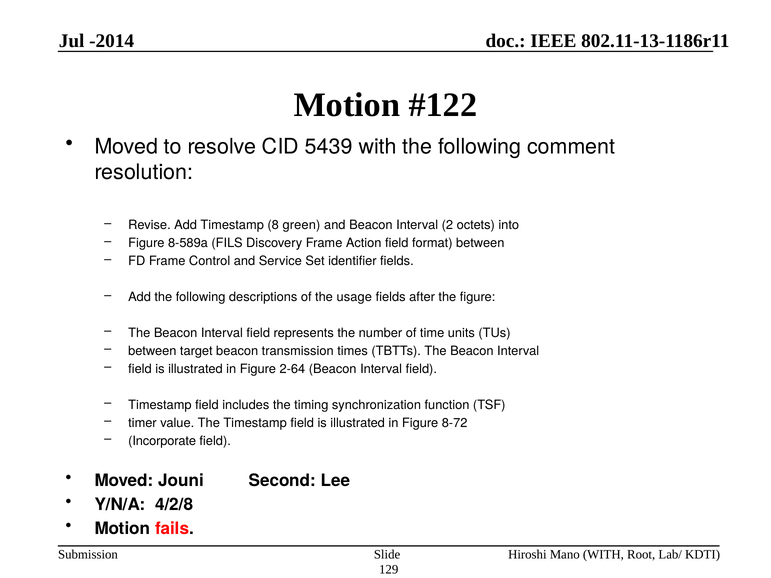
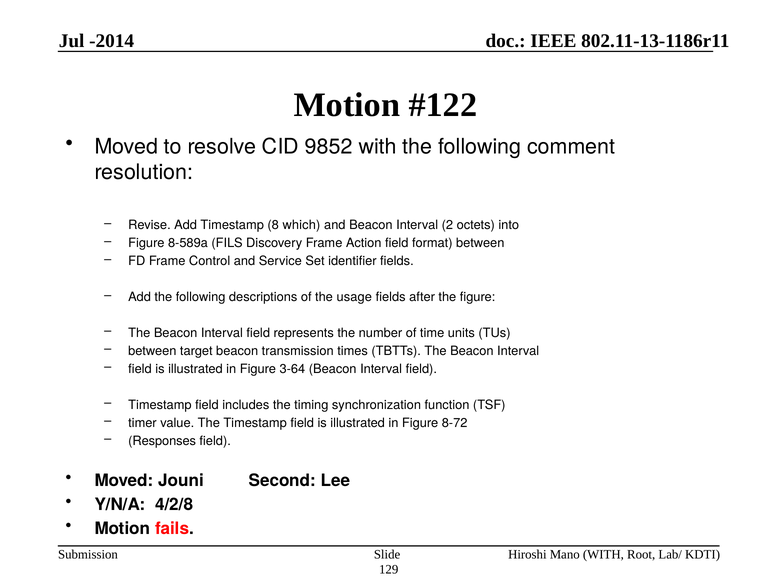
5439: 5439 -> 9852
green: green -> which
2-64: 2-64 -> 3-64
Incorporate: Incorporate -> Responses
